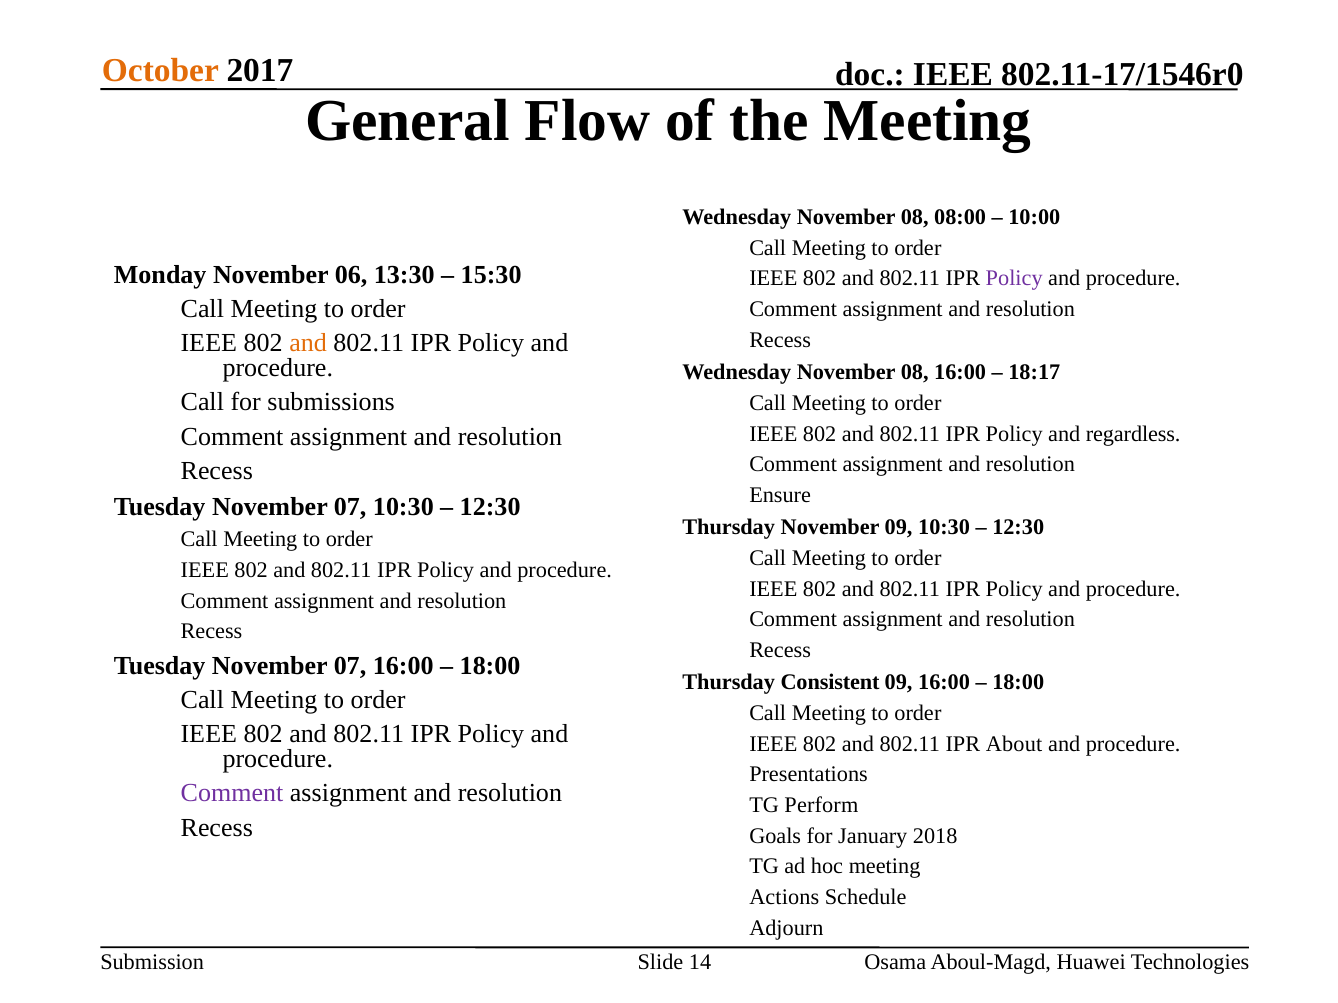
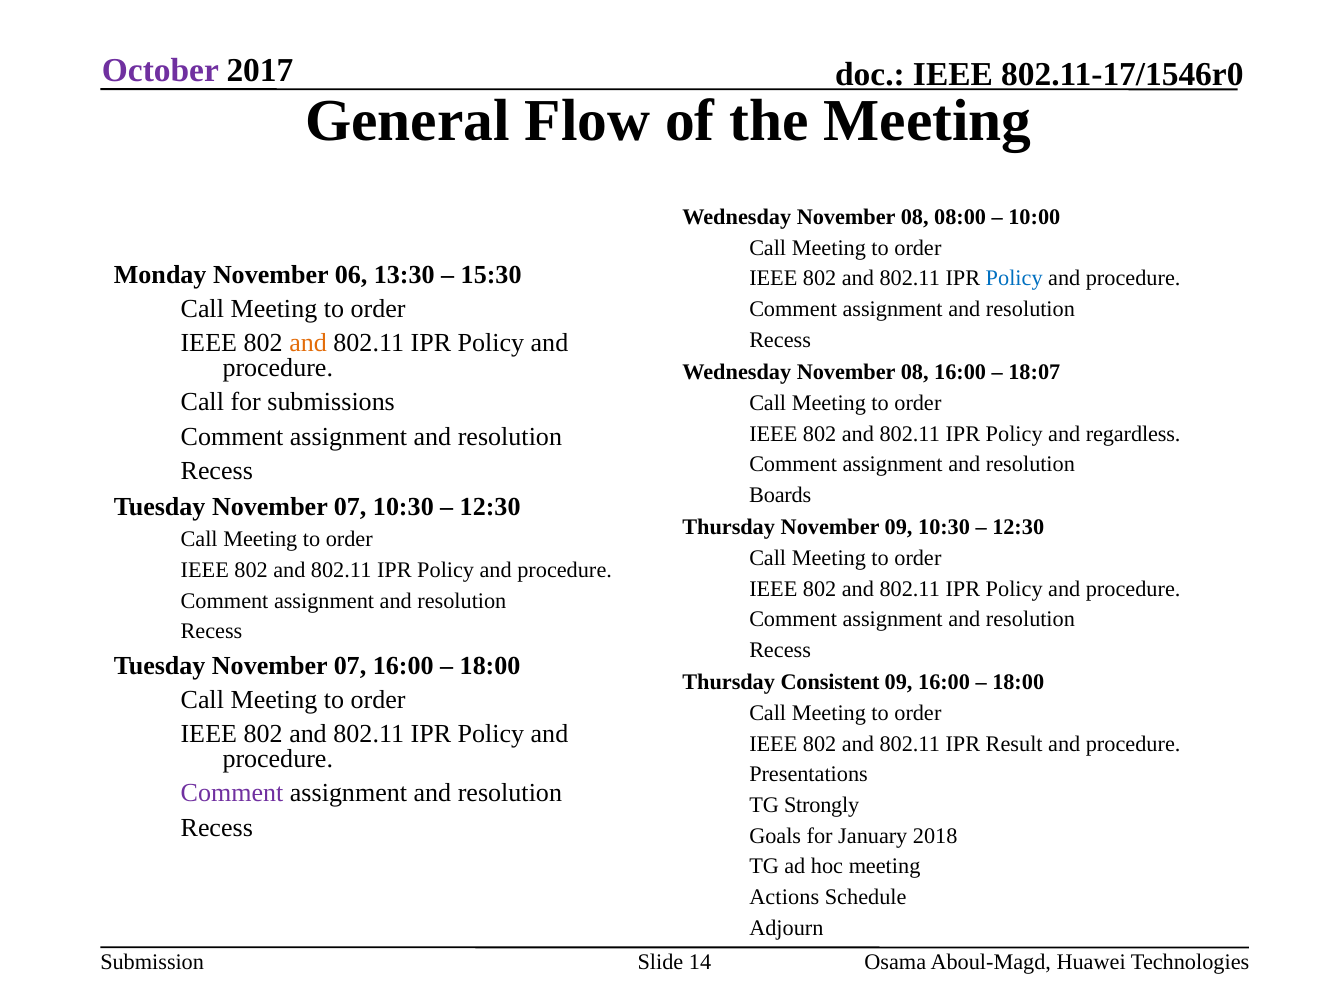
October colour: orange -> purple
Policy at (1014, 279) colour: purple -> blue
18:17: 18:17 -> 18:07
Ensure: Ensure -> Boards
About: About -> Result
Perform: Perform -> Strongly
